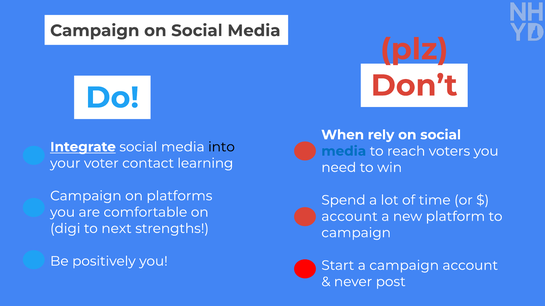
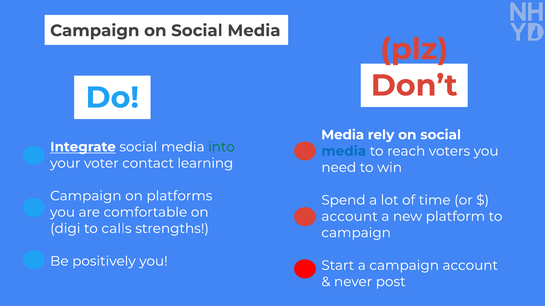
When at (343, 135): When -> Media
into colour: black -> green
next: next -> calls
